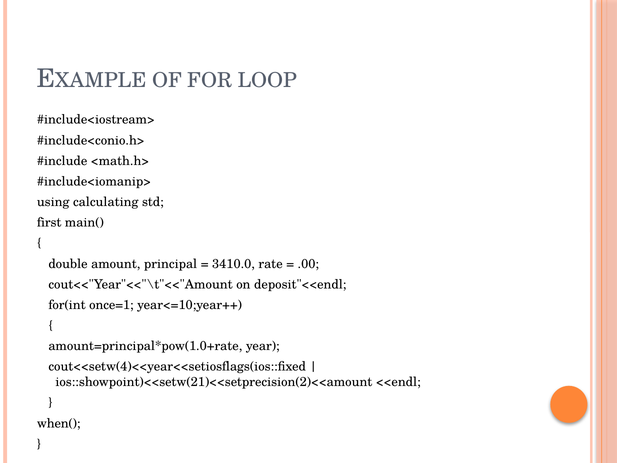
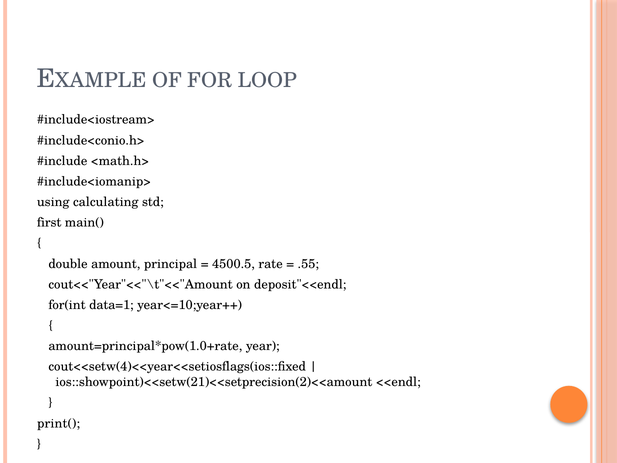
3410.0: 3410.0 -> 4500.5
.00: .00 -> .55
once=1: once=1 -> data=1
when(: when( -> print(
